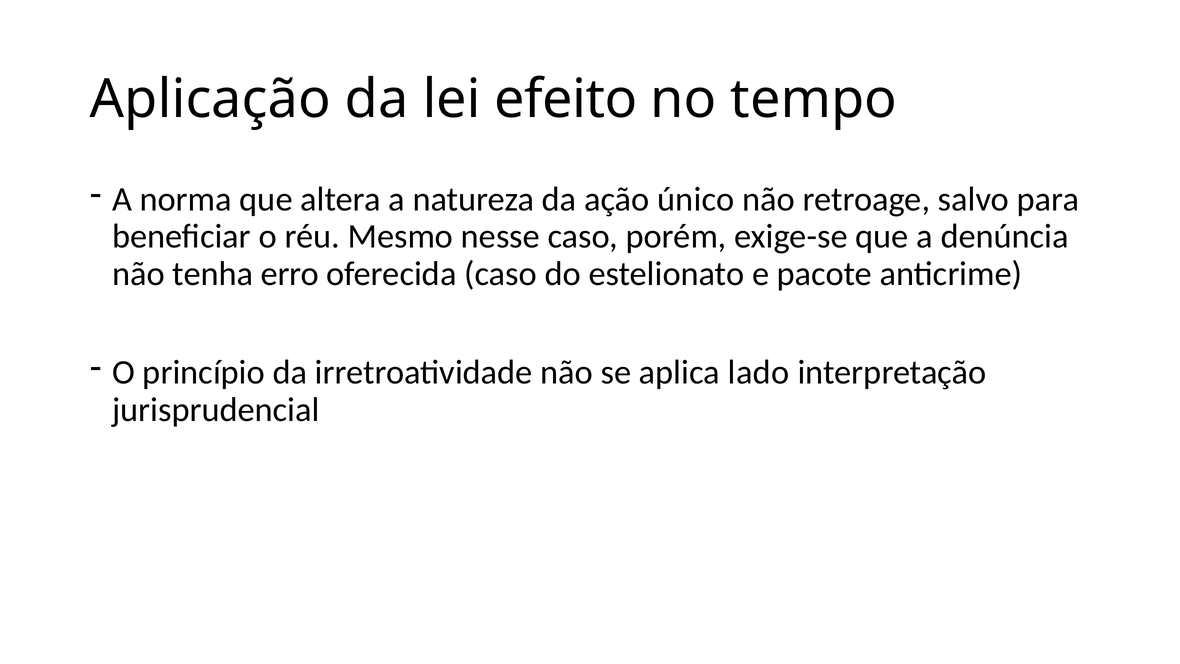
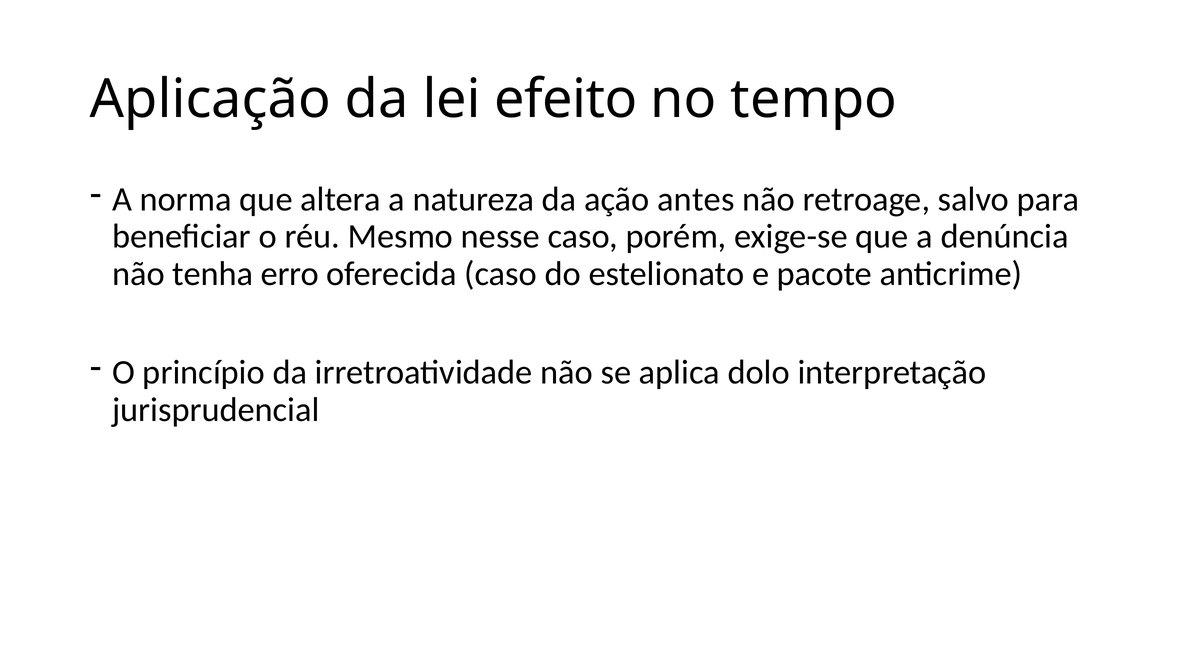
único: único -> antes
lado: lado -> dolo
